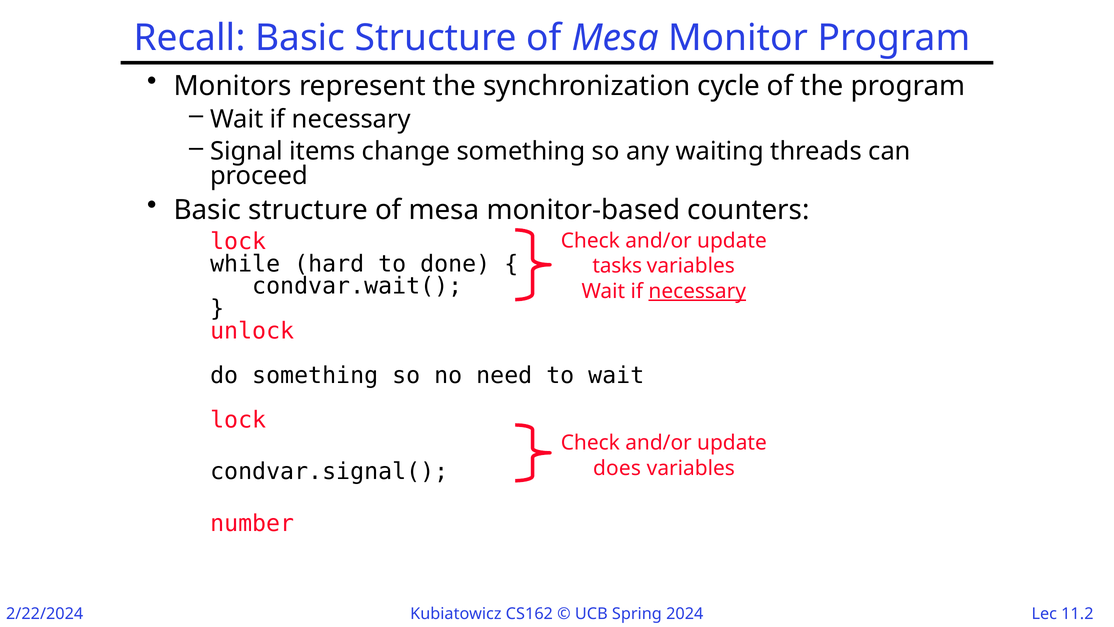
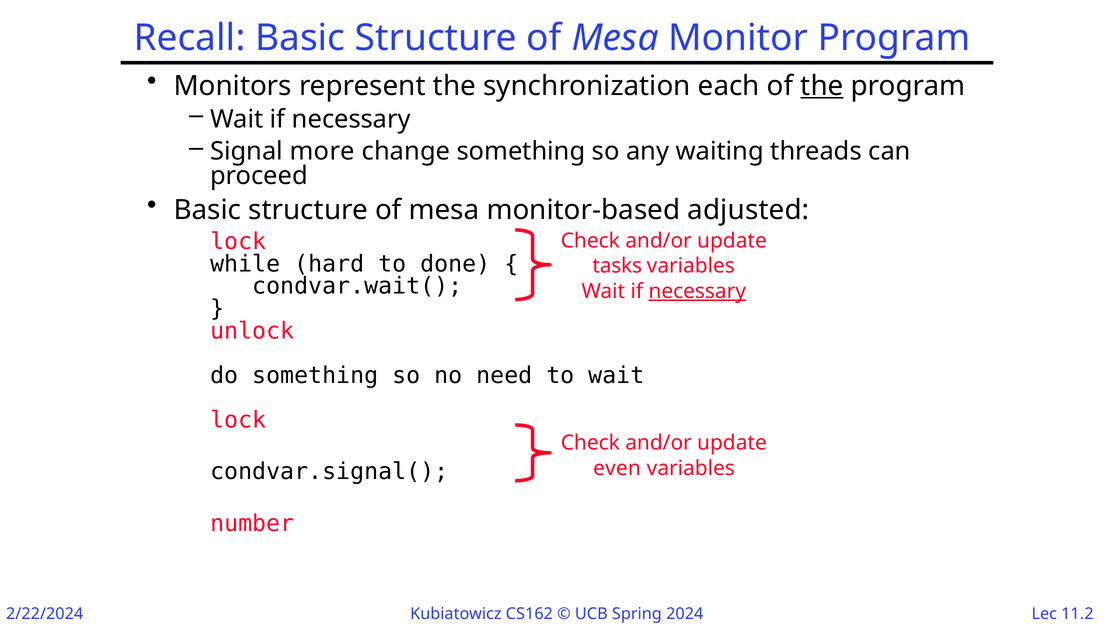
cycle: cycle -> each
the at (822, 86) underline: none -> present
items: items -> more
counters: counters -> adjusted
does: does -> even
